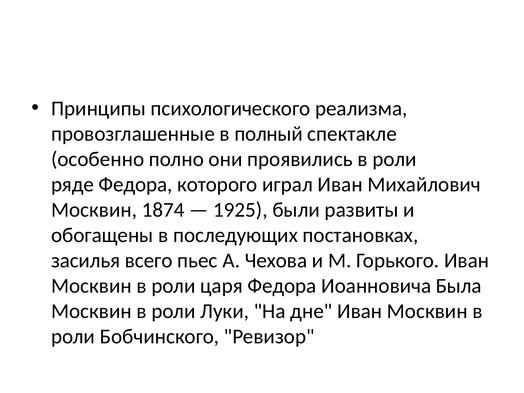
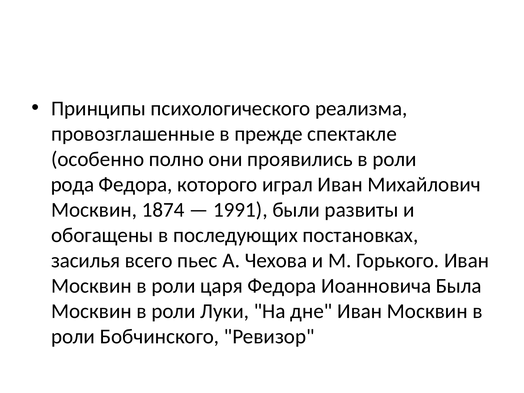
полный: полный -> прежде
ряде: ряде -> рода
1925: 1925 -> 1991
